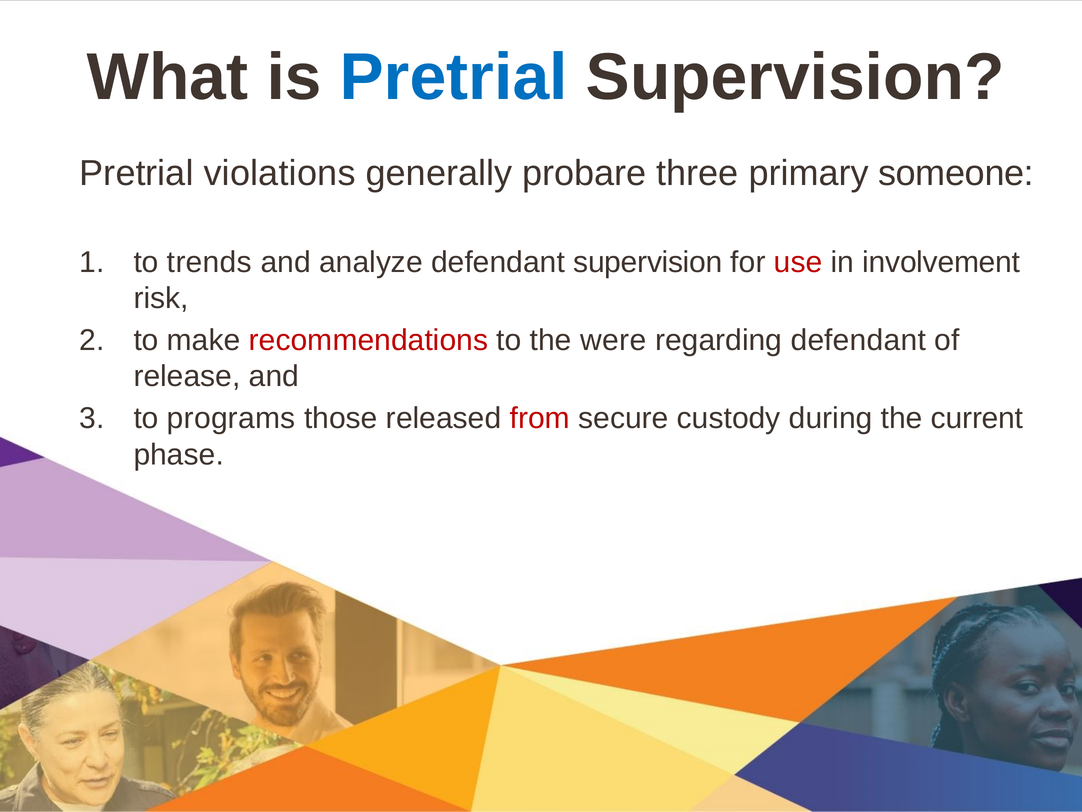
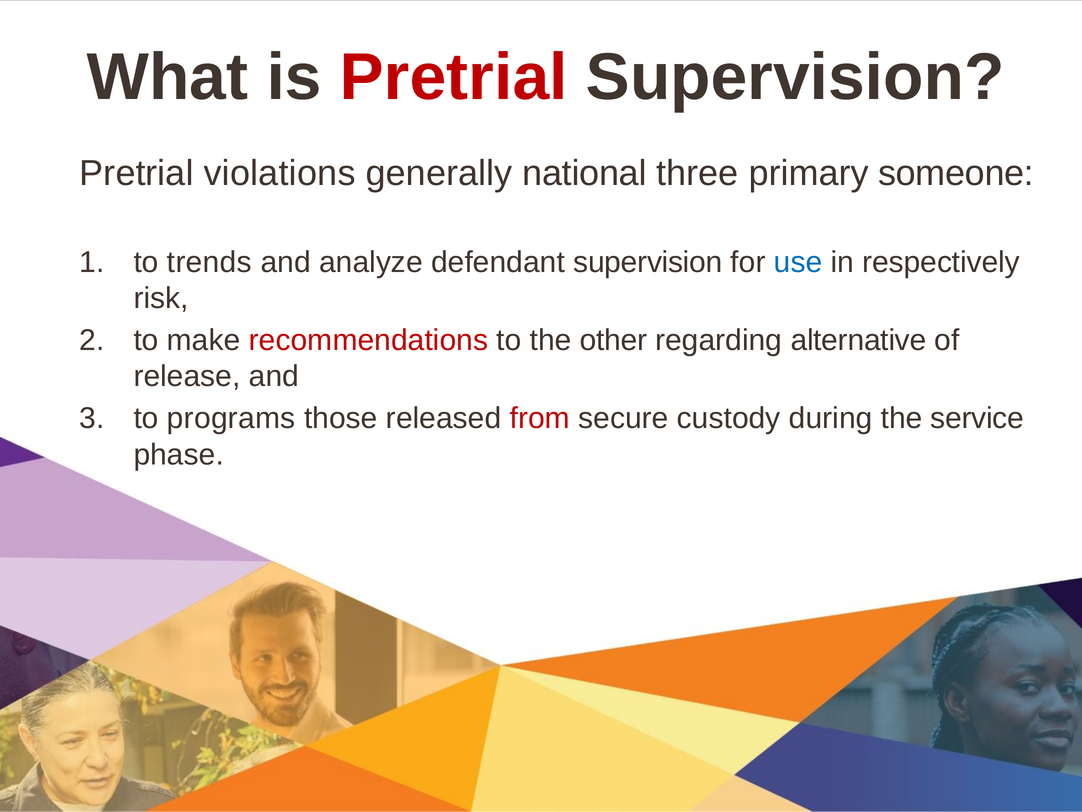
Pretrial at (454, 77) colour: blue -> red
probare: probare -> national
use colour: red -> blue
involvement: involvement -> respectively
were: were -> other
regarding defendant: defendant -> alternative
current: current -> service
